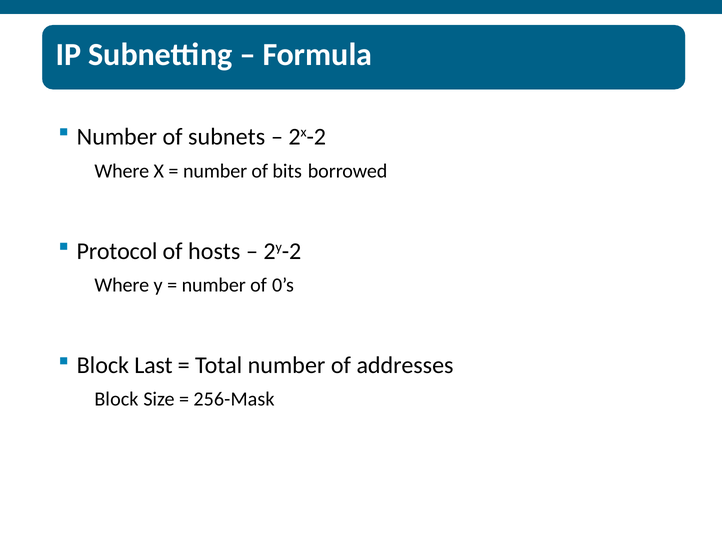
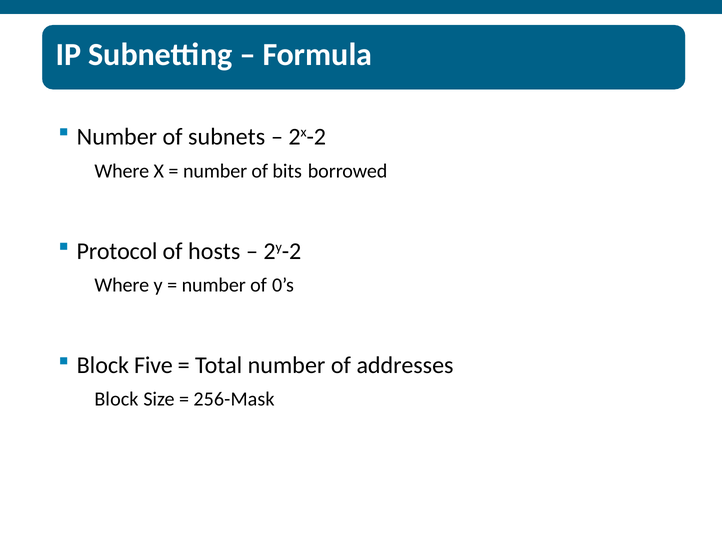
Last: Last -> Five
